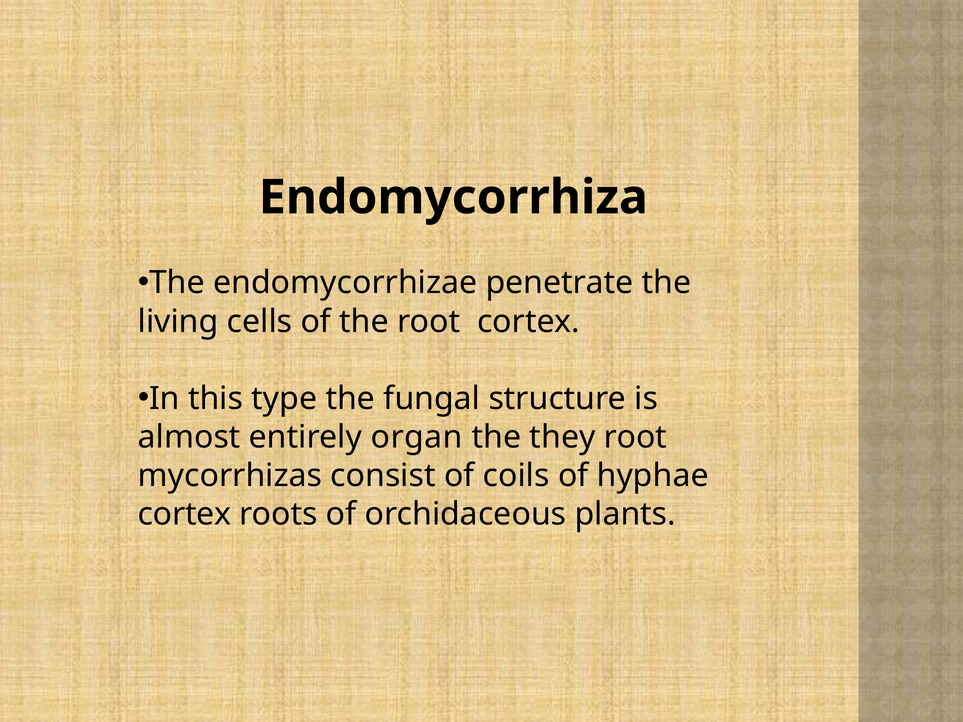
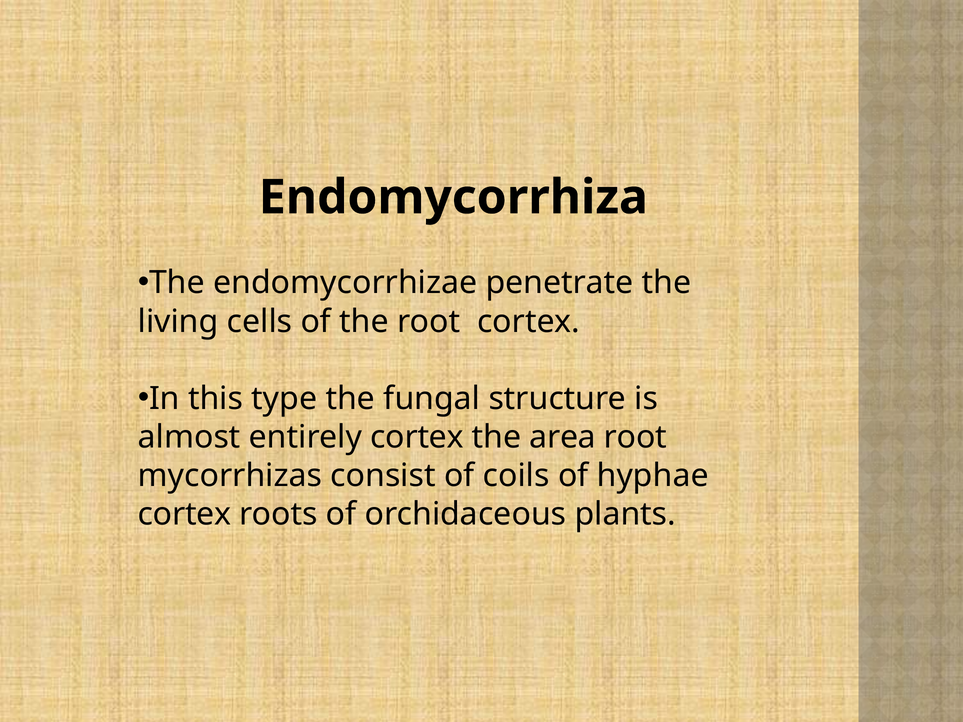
entirely organ: organ -> cortex
they: they -> area
